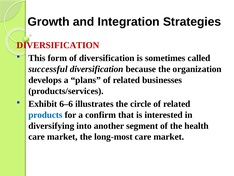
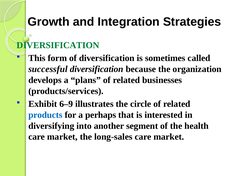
DIVERSIFICATION at (58, 45) colour: red -> green
6–6: 6–6 -> 6–9
confirm: confirm -> perhaps
long-most: long-most -> long-sales
